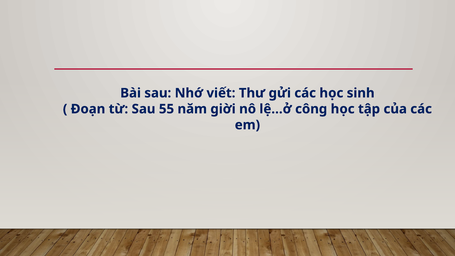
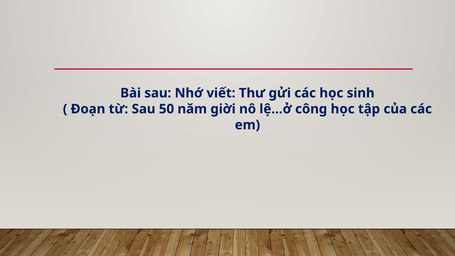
55: 55 -> 50
